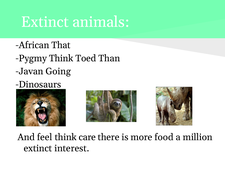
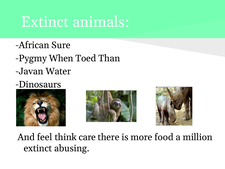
That: That -> Sure
Pygmy Think: Think -> When
Going: Going -> Water
interest: interest -> abusing
